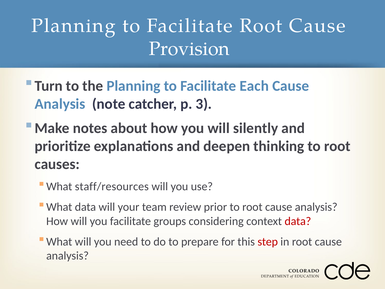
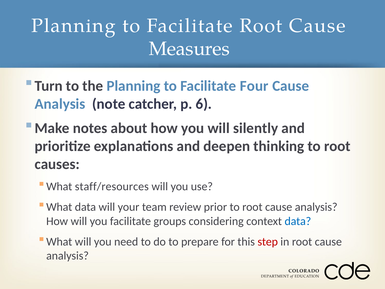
Provision: Provision -> Measures
Each: Each -> Four
3: 3 -> 6
data at (298, 221) colour: red -> blue
